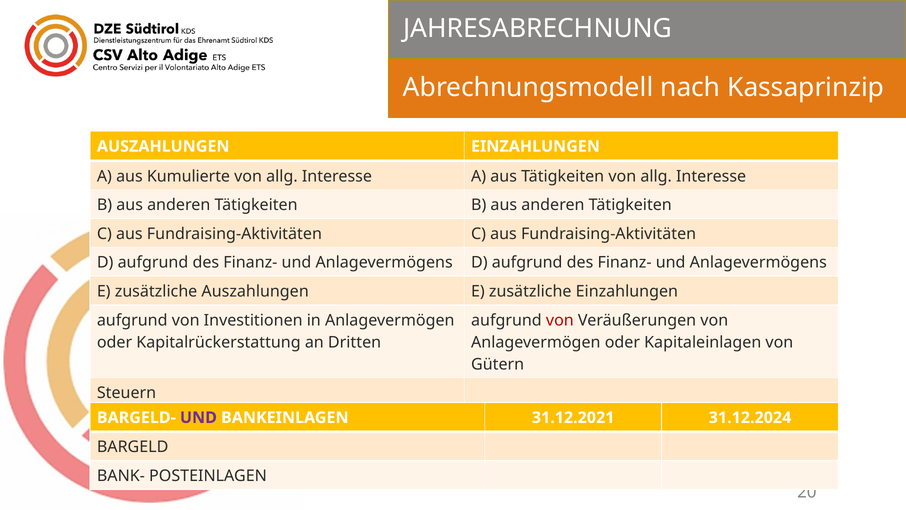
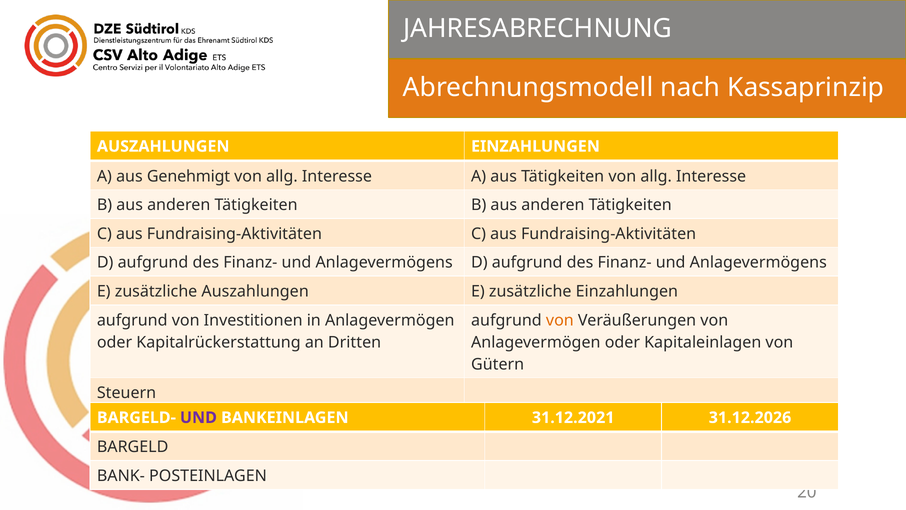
Kumulierte: Kumulierte -> Genehmigt
von at (560, 320) colour: red -> orange
31.12.2024: 31.12.2024 -> 31.12.2026
